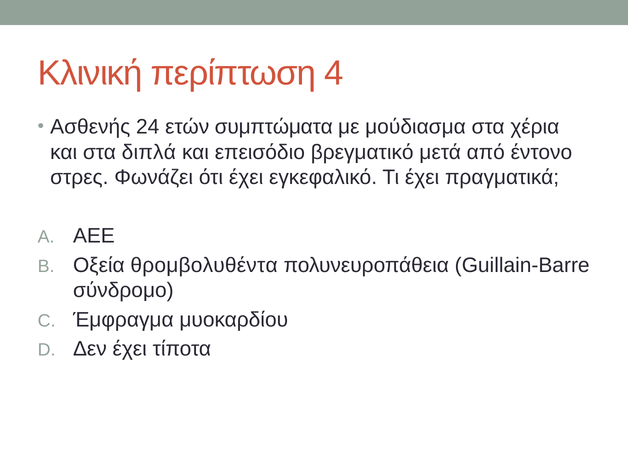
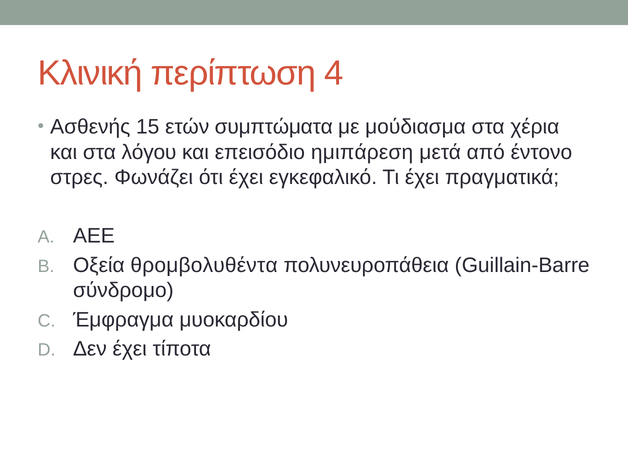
24: 24 -> 15
διπλά: διπλά -> λόγου
βρεγματικό: βρεγματικό -> ημιπάρεση
